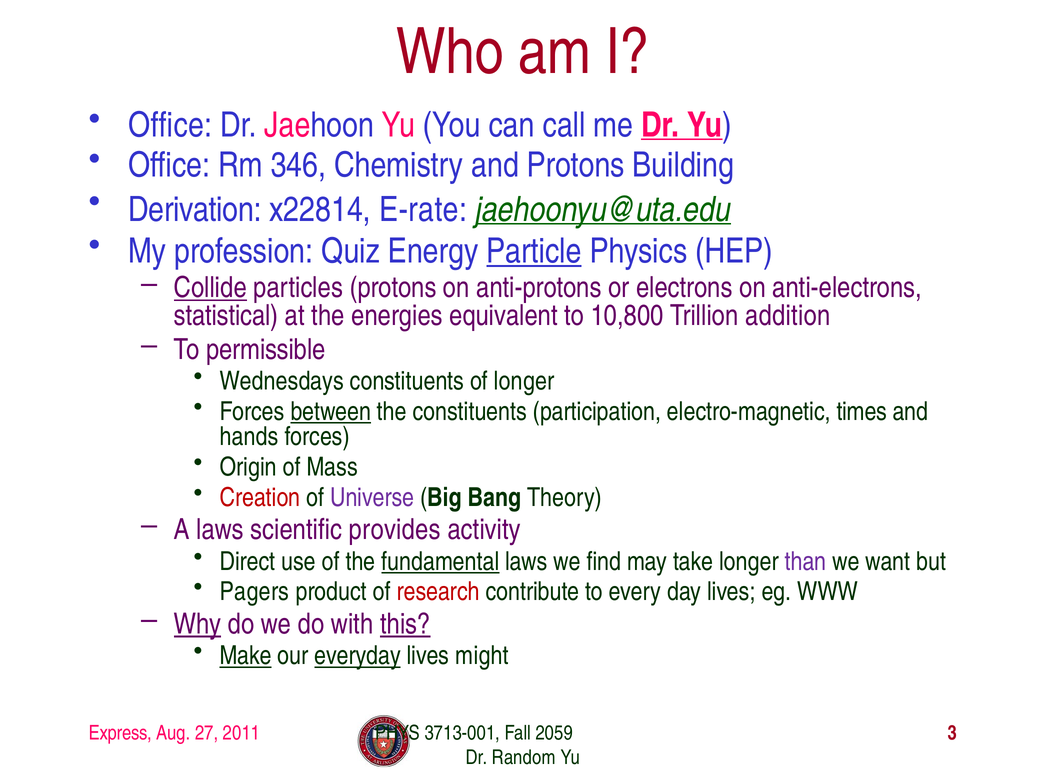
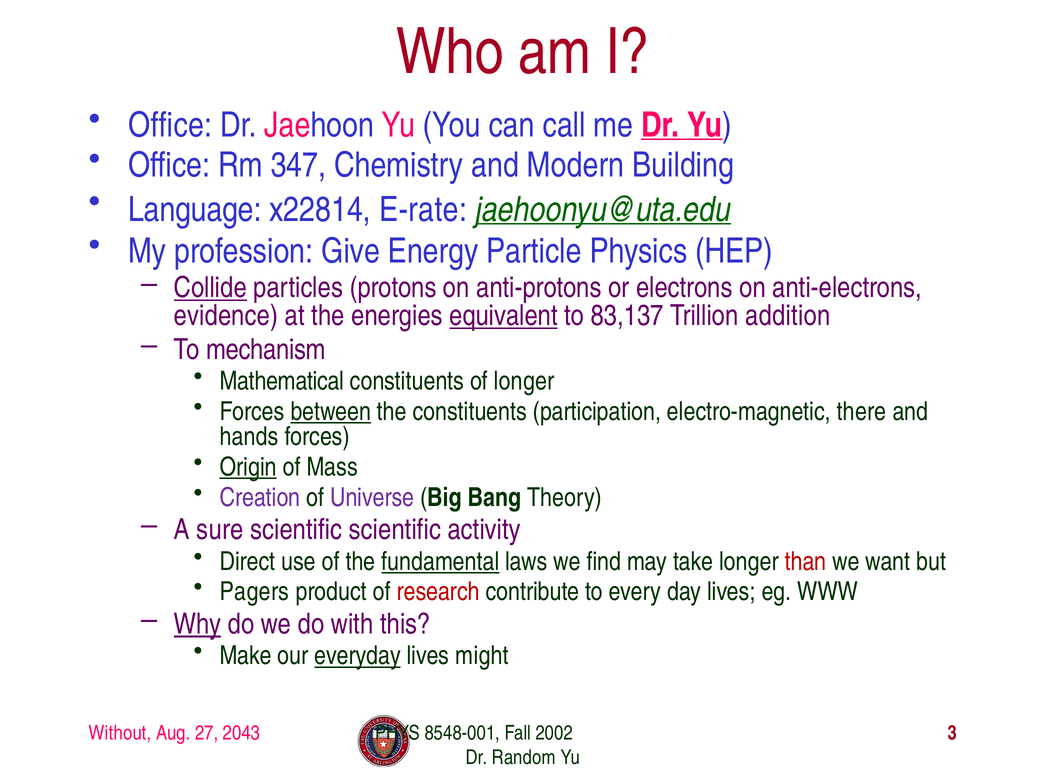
346: 346 -> 347
and Protons: Protons -> Modern
Derivation: Derivation -> Language
Quiz: Quiz -> Give
Particle underline: present -> none
statistical: statistical -> evidence
equivalent underline: none -> present
10,800: 10,800 -> 83,137
permissible: permissible -> mechanism
Wednesdays: Wednesdays -> Mathematical
times: times -> there
Origin underline: none -> present
Creation colour: red -> purple
A laws: laws -> sure
scientific provides: provides -> scientific
than colour: purple -> red
this underline: present -> none
Make underline: present -> none
Express: Express -> Without
2011: 2011 -> 2043
3713-001: 3713-001 -> 8548-001
2059: 2059 -> 2002
